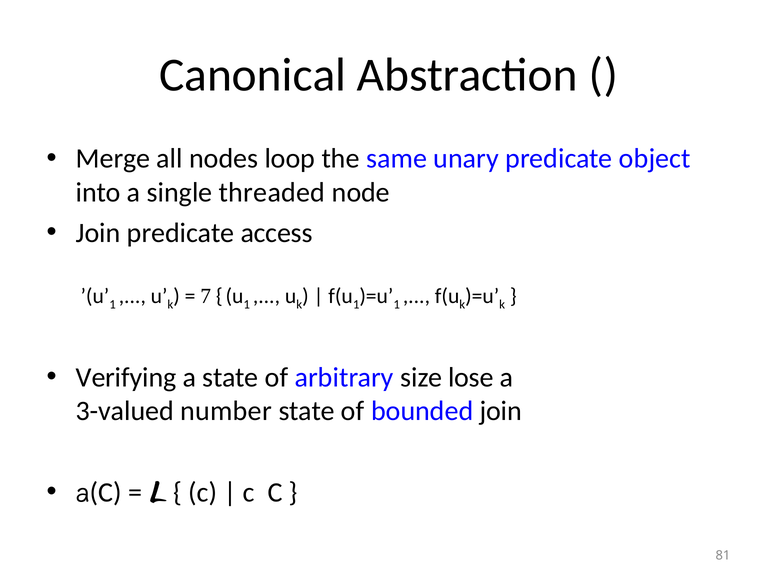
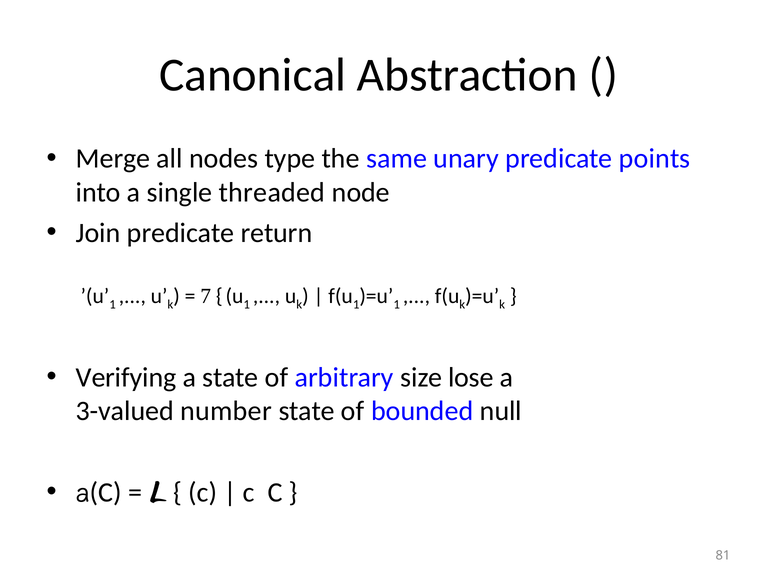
loop: loop -> type
object: object -> points
access: access -> return
bounded join: join -> null
